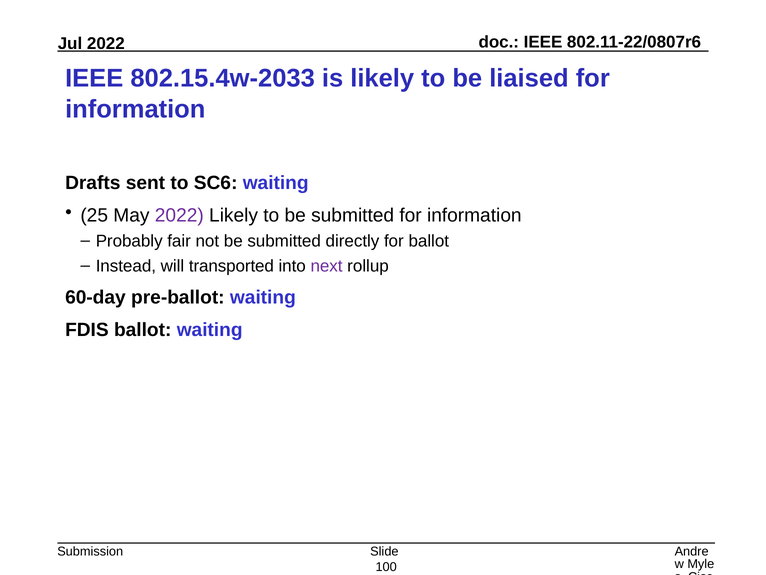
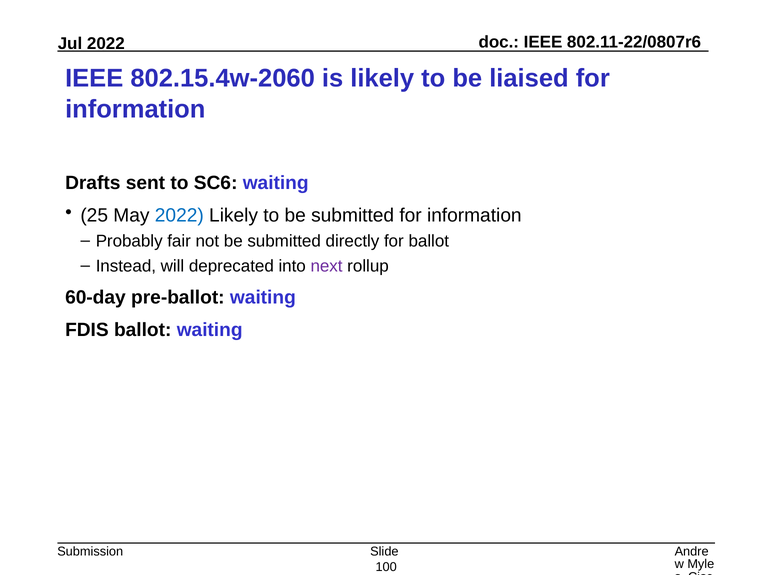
802.15.4w-2033: 802.15.4w-2033 -> 802.15.4w-2060
2022 at (179, 215) colour: purple -> blue
transported: transported -> deprecated
